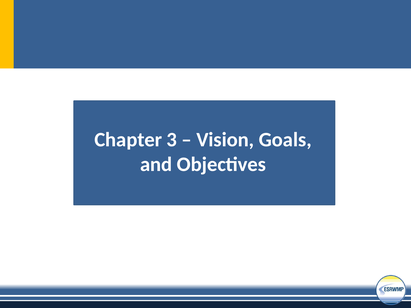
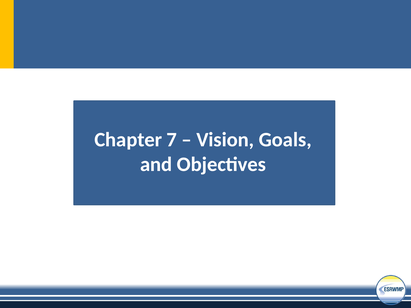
3: 3 -> 7
